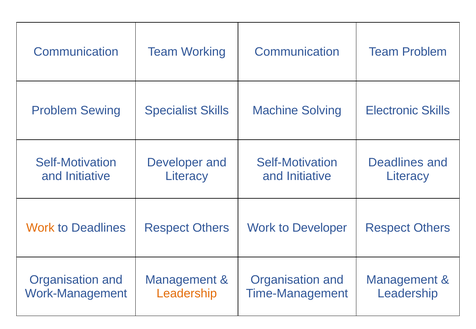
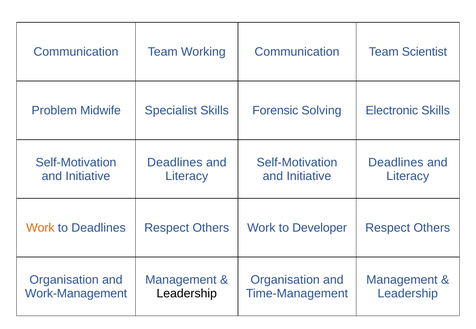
Team Problem: Problem -> Scientist
Sewing: Sewing -> Midwife
Machine: Machine -> Forensic
Developer at (175, 163): Developer -> Deadlines
Leadership at (187, 294) colour: orange -> black
